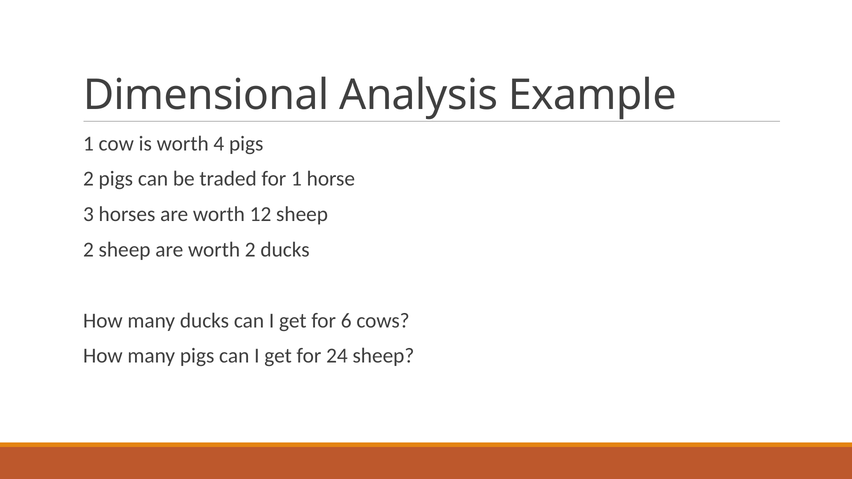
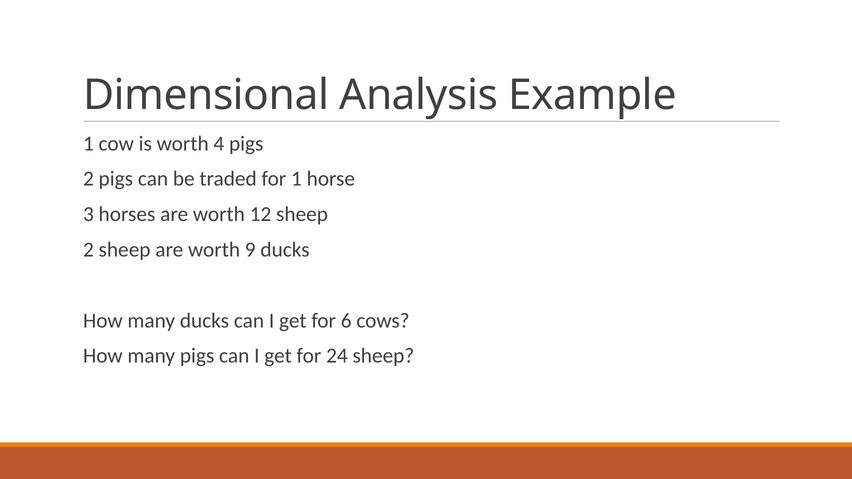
worth 2: 2 -> 9
